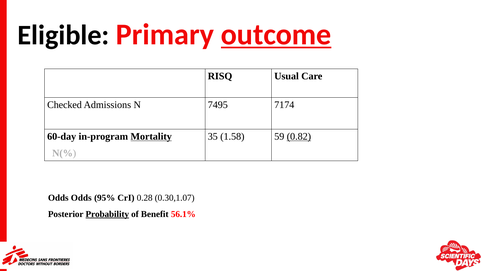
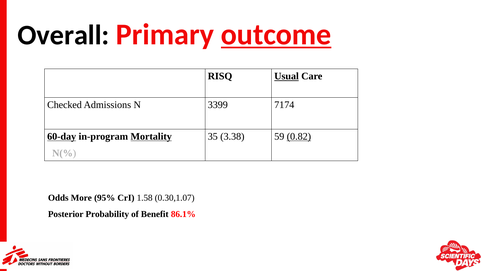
Eligible: Eligible -> Overall
Usual underline: none -> present
7495: 7495 -> 3399
60-day underline: none -> present
1.58: 1.58 -> 3.38
Odds Odds: Odds -> More
0.28: 0.28 -> 1.58
Probability underline: present -> none
56.1%: 56.1% -> 86.1%
